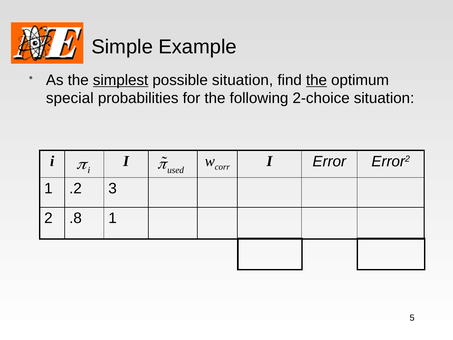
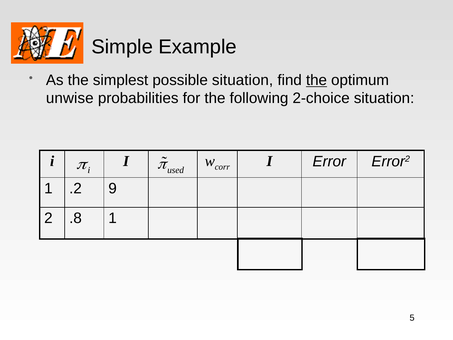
simplest underline: present -> none
special: special -> unwise
3: 3 -> 9
